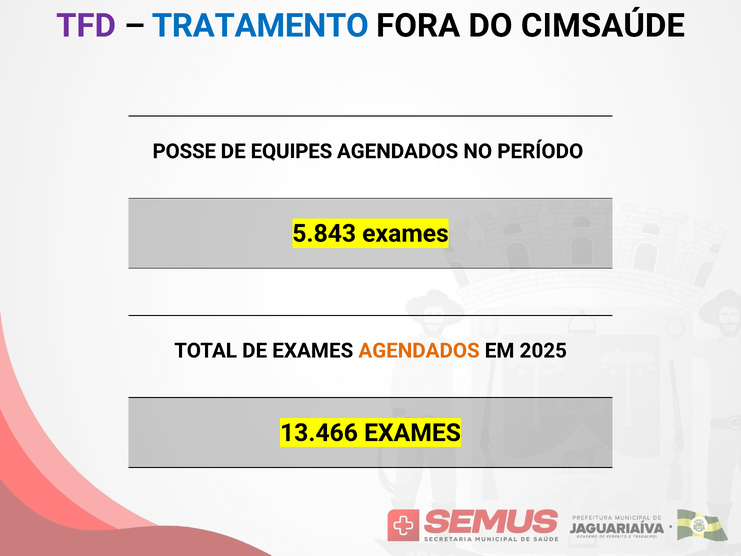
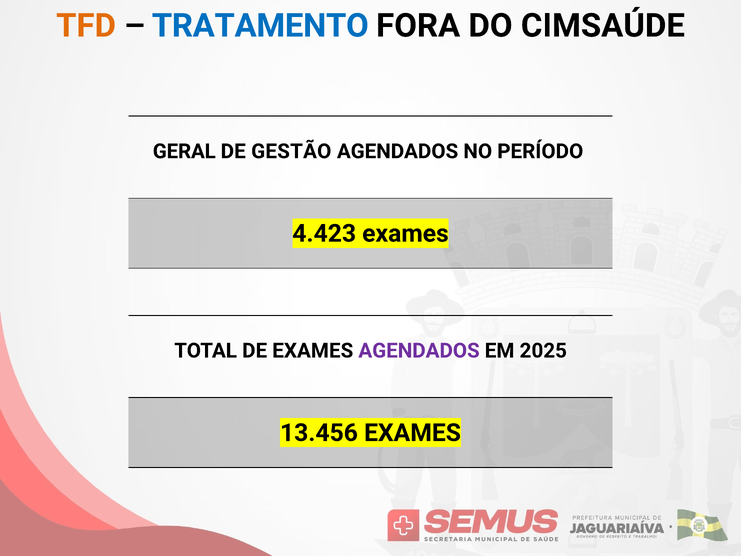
TFD colour: purple -> orange
POSSE: POSSE -> GERAL
EQUIPES: EQUIPES -> GESTÃO
5.843: 5.843 -> 4.423
AGENDADOS at (419, 351) colour: orange -> purple
13.466: 13.466 -> 13.456
